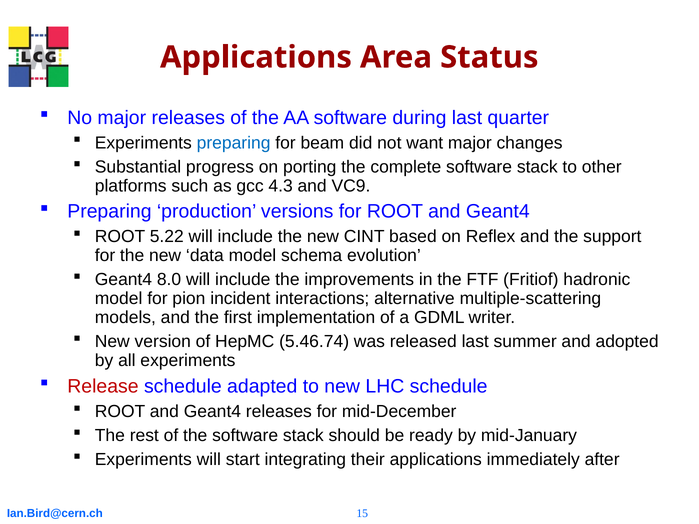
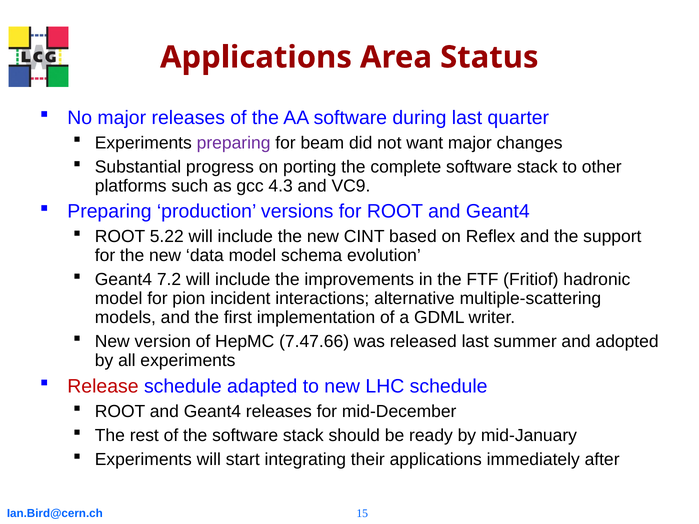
preparing at (234, 143) colour: blue -> purple
8.0: 8.0 -> 7.2
5.46.74: 5.46.74 -> 7.47.66
